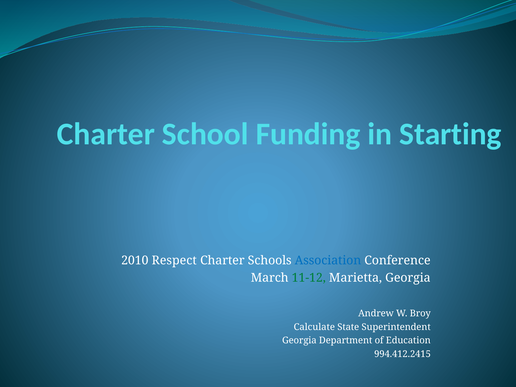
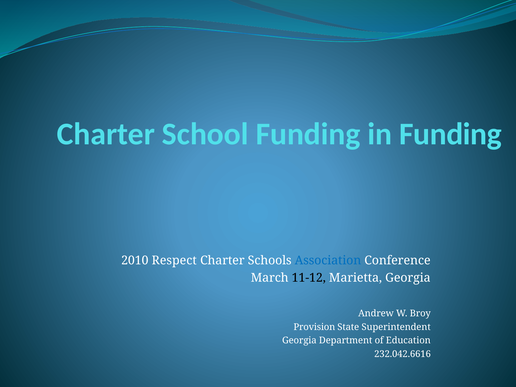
in Starting: Starting -> Funding
11-12 colour: green -> black
Calculate: Calculate -> Provision
994.412.2415: 994.412.2415 -> 232.042.6616
